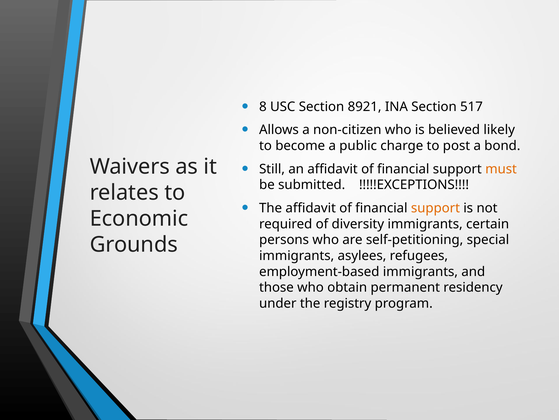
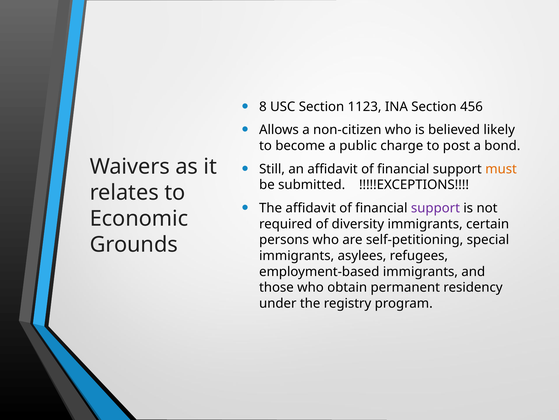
8921: 8921 -> 1123
517: 517 -> 456
support at (435, 208) colour: orange -> purple
